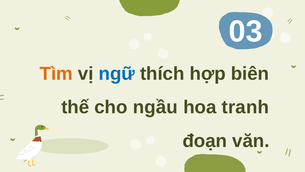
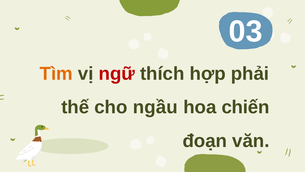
ngữ colour: blue -> red
biên: biên -> phải
tranh: tranh -> chiến
